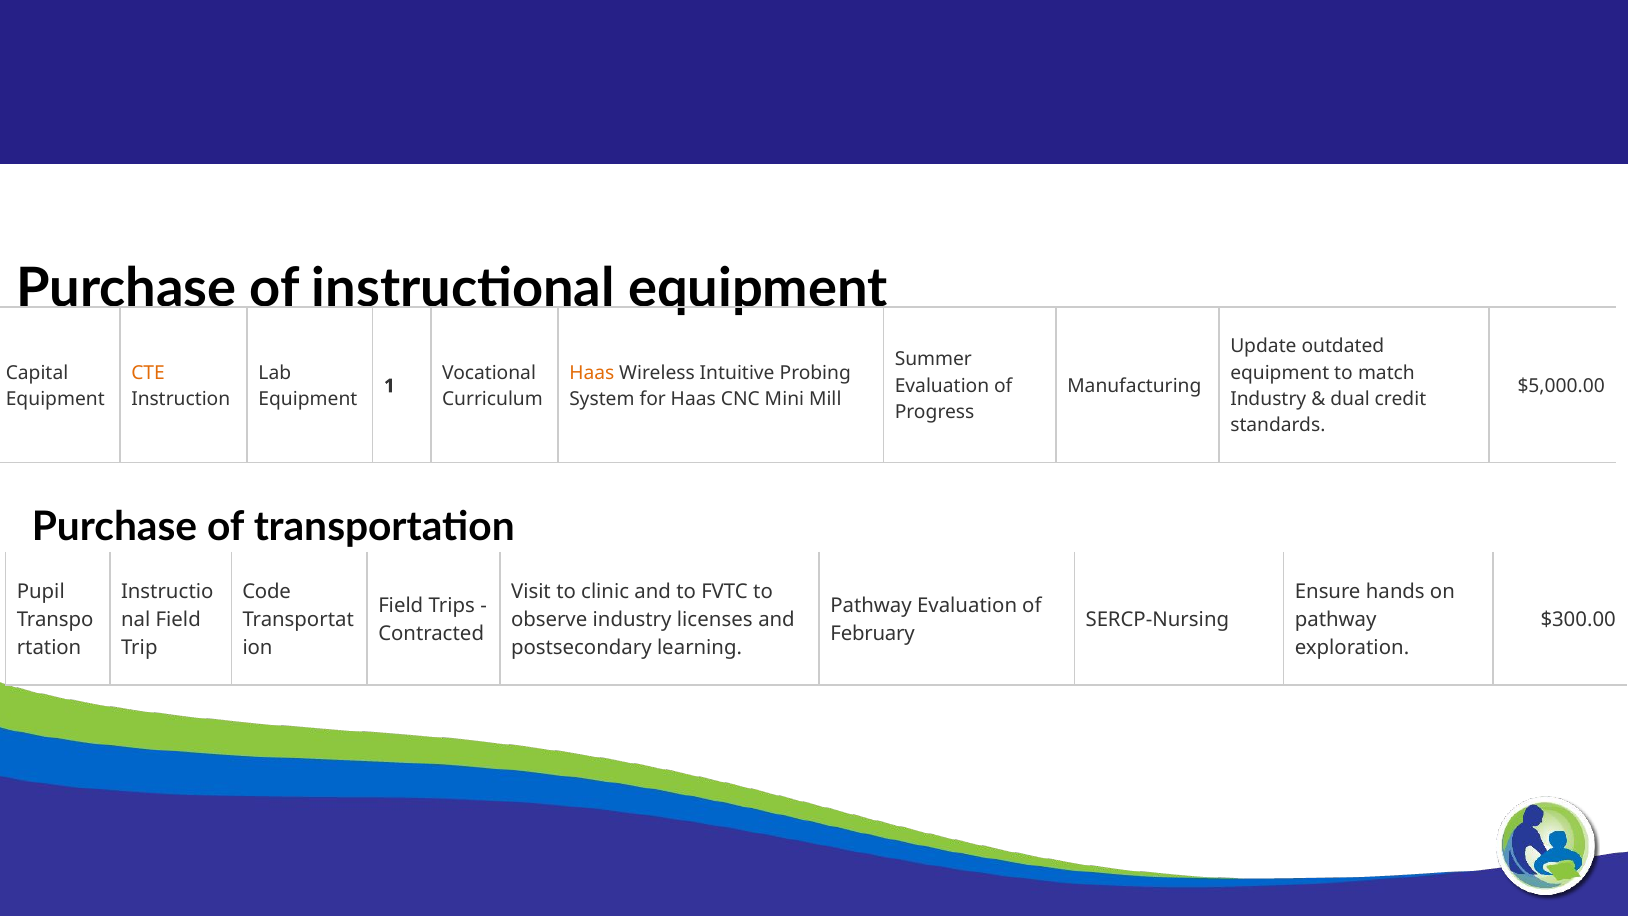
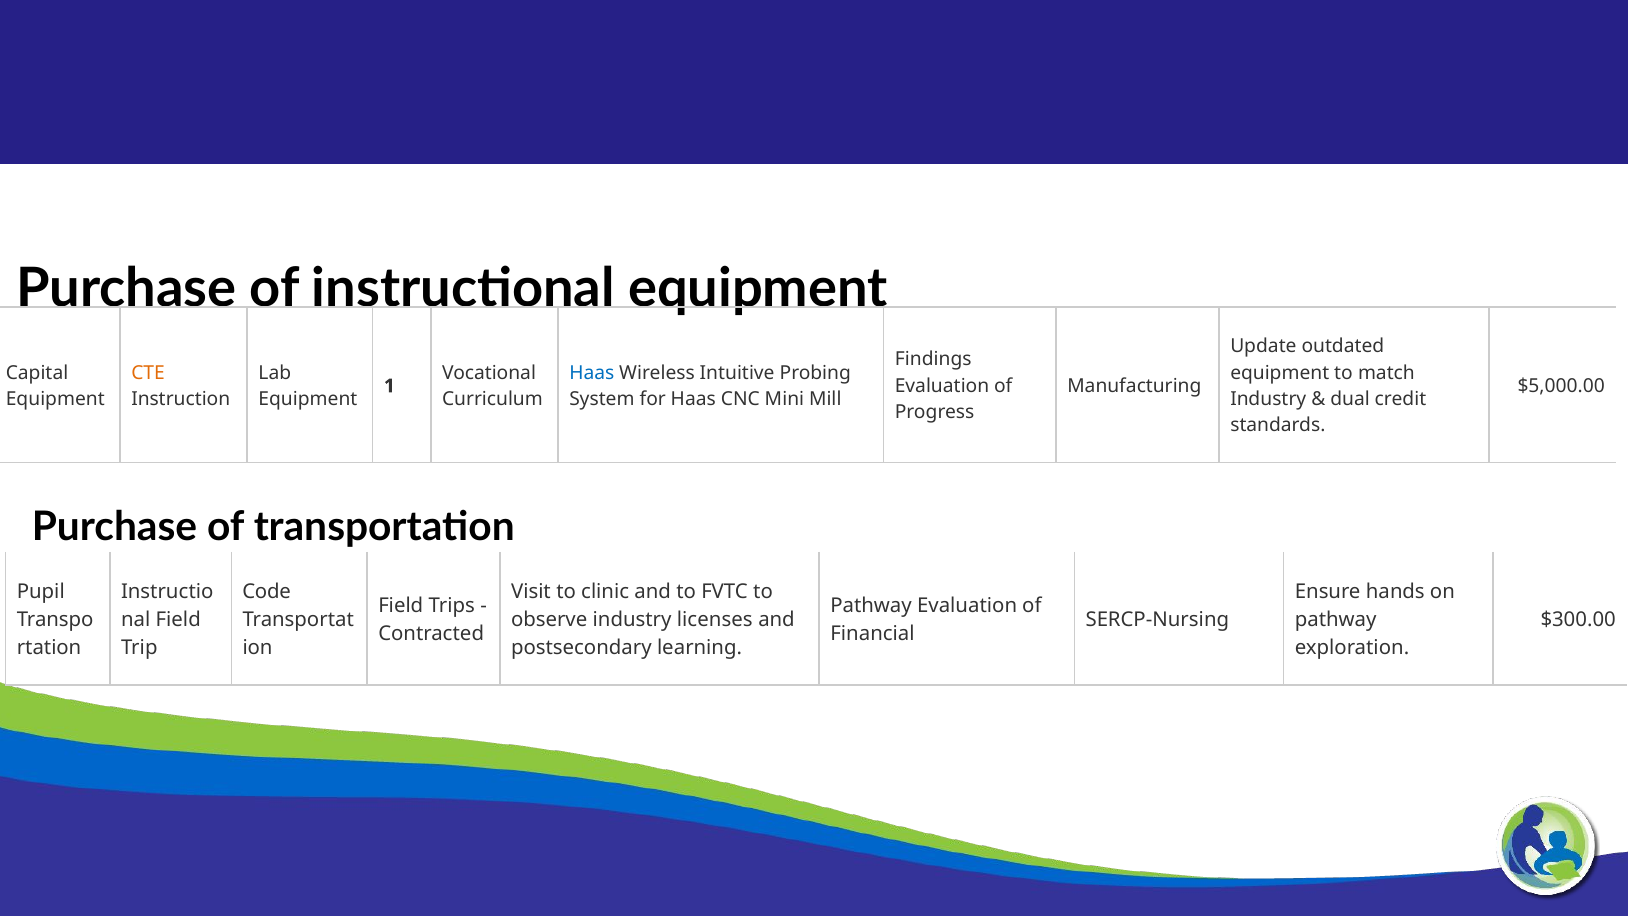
Summer: Summer -> Findings
Haas at (592, 373) colour: orange -> blue
February: February -> Financial
